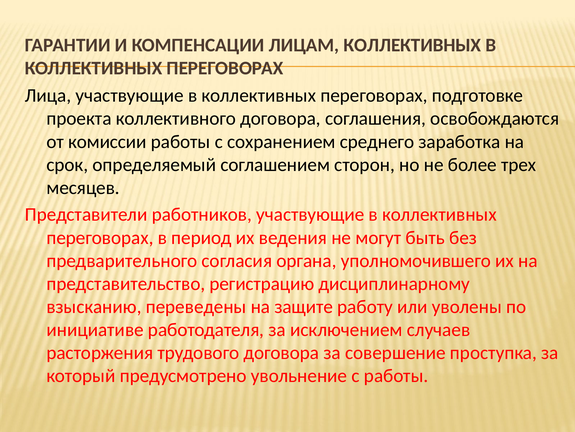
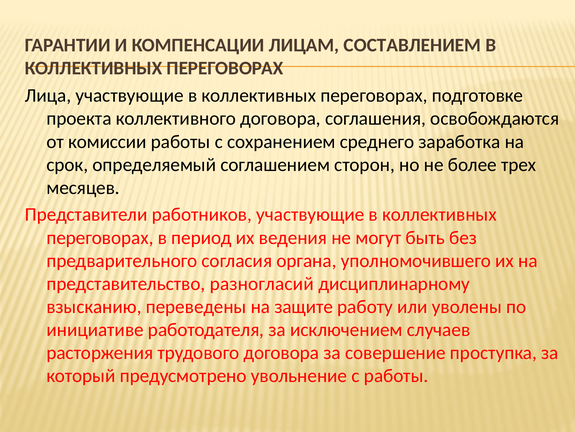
ЛИЦАМ КОЛЛЕКТИВНЫХ: КОЛЛЕКТИВНЫХ -> СОСТАВЛЕНИЕМ
регистрацию: регистрацию -> разногласий
